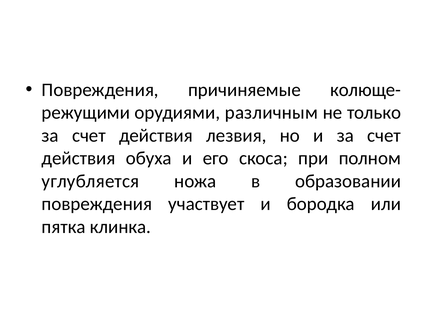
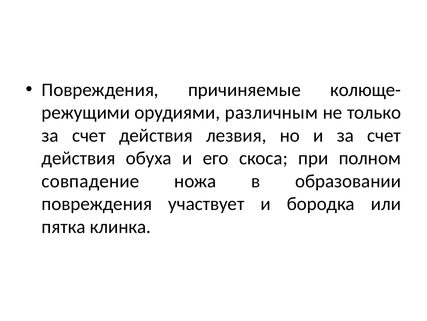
углубляется: углубляется -> совпадение
